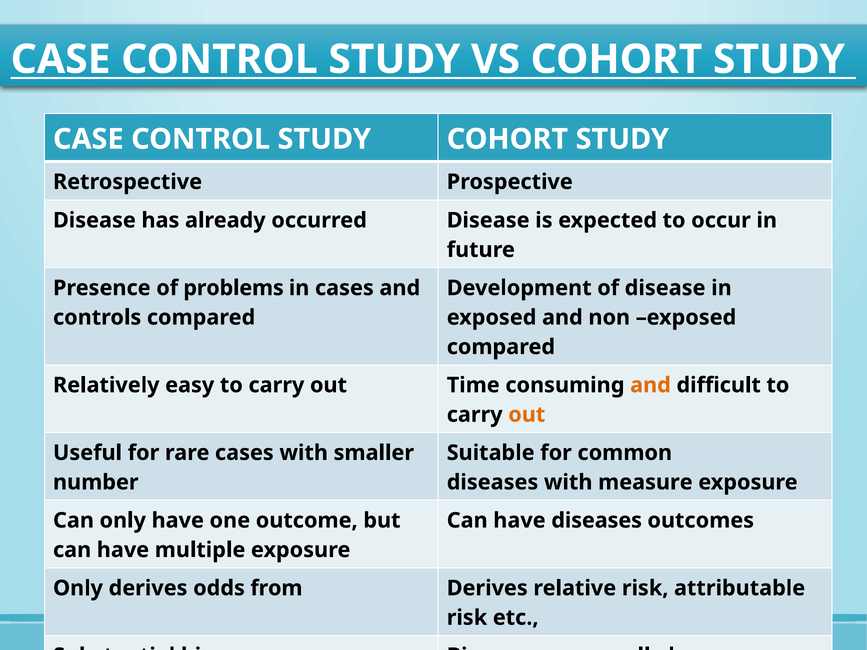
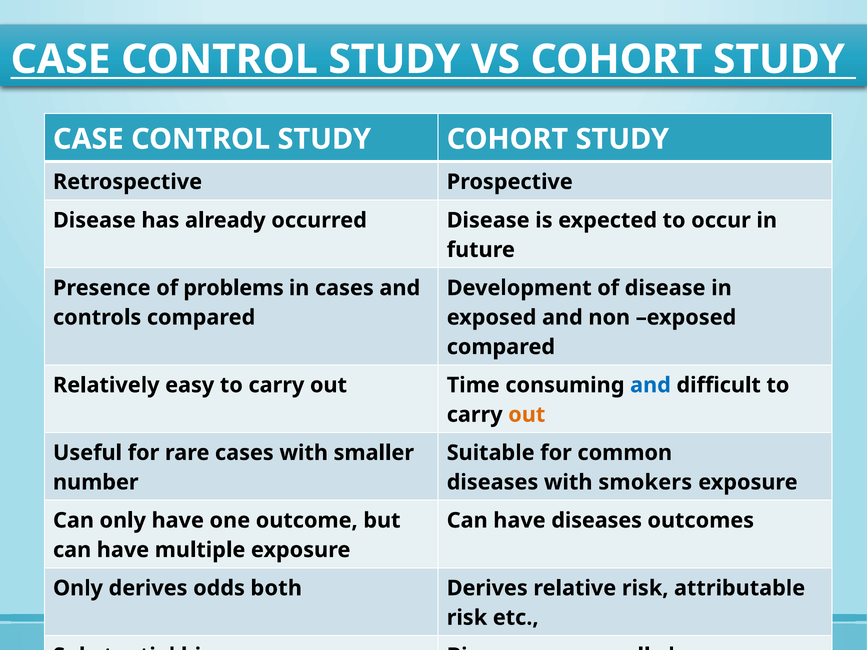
and at (650, 385) colour: orange -> blue
measure: measure -> smokers
from: from -> both
